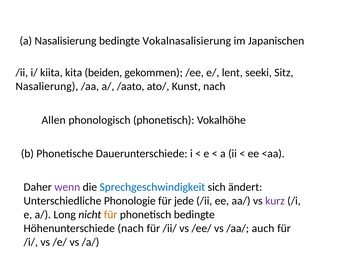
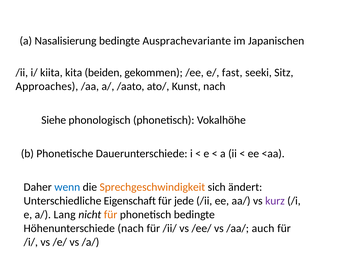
Vokalnasalisierung: Vokalnasalisierung -> Ausprachevariante
lent: lent -> fast
Nasalierung: Nasalierung -> Approaches
Allen: Allen -> Siehe
wenn colour: purple -> blue
Sprechgeschwindigkeit colour: blue -> orange
Phonologie: Phonologie -> Eigenschaft
Long: Long -> Lang
